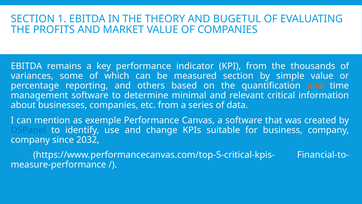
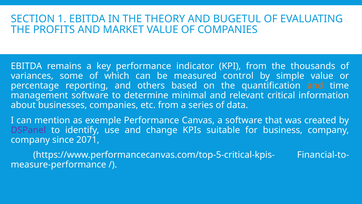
measured section: section -> control
DSPanel colour: blue -> purple
2032: 2032 -> 2071
